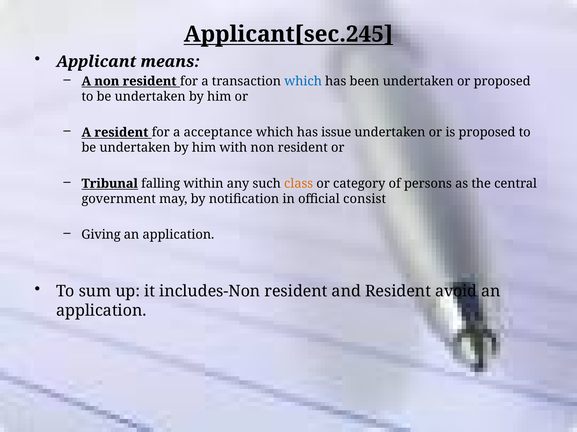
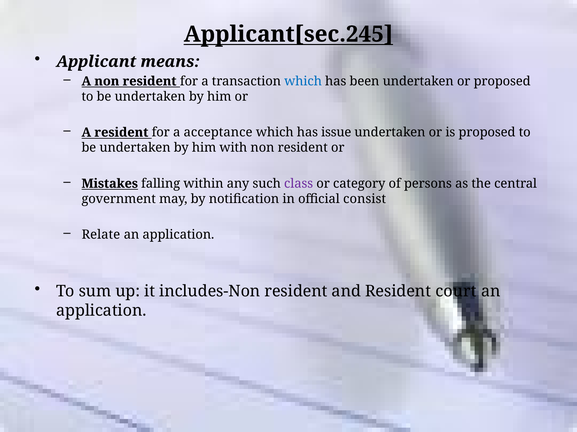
Tribunal: Tribunal -> Mistakes
class colour: orange -> purple
Giving: Giving -> Relate
avoid: avoid -> court
